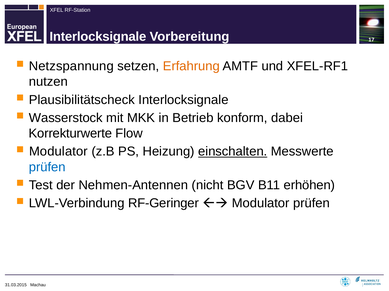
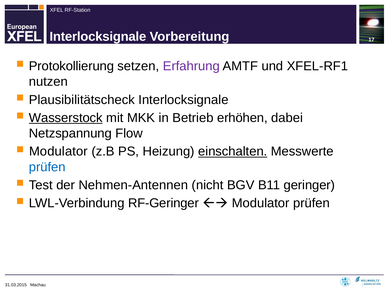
Netzspannung: Netzspannung -> Protokollierung
Erfahrung colour: orange -> purple
Wasserstock underline: none -> present
konform: konform -> erhöhen
Korrekturwerte: Korrekturwerte -> Netzspannung
erhöhen: erhöhen -> geringer
